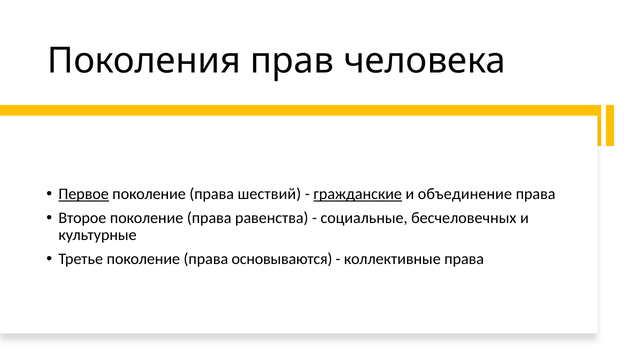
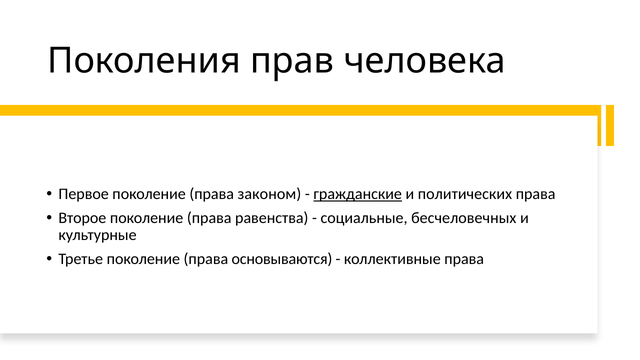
Первое underline: present -> none
шествий: шествий -> законом
объединение: объединение -> политических
